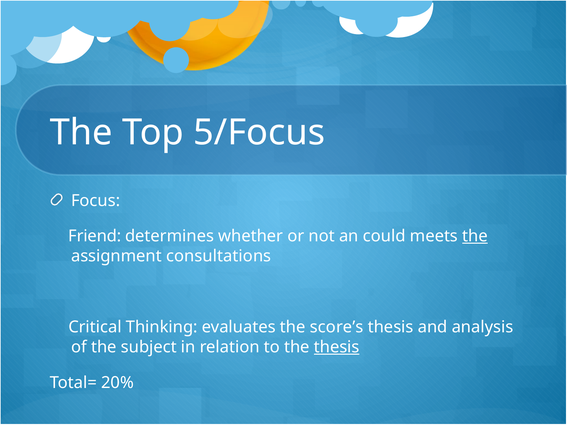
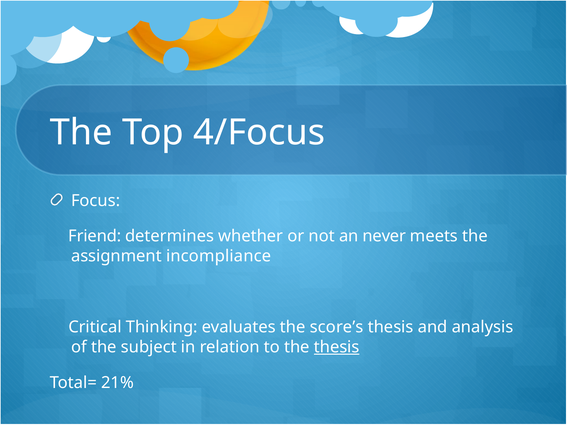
5/Focus: 5/Focus -> 4/Focus
could: could -> never
the at (475, 236) underline: present -> none
consultations: consultations -> incompliance
20%: 20% -> 21%
